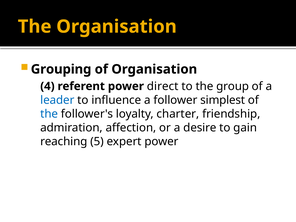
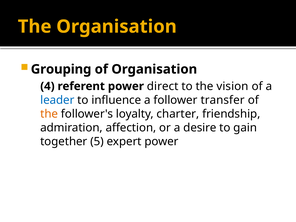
group: group -> vision
simplest: simplest -> transfer
the at (49, 114) colour: blue -> orange
reaching: reaching -> together
